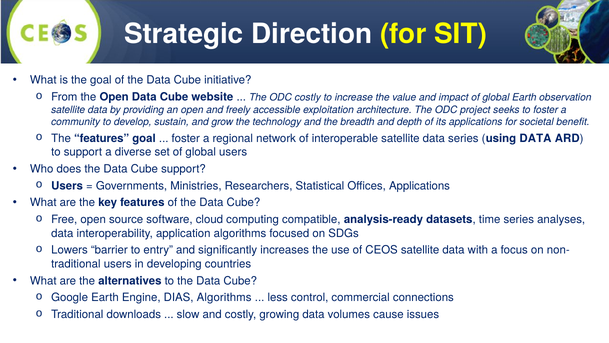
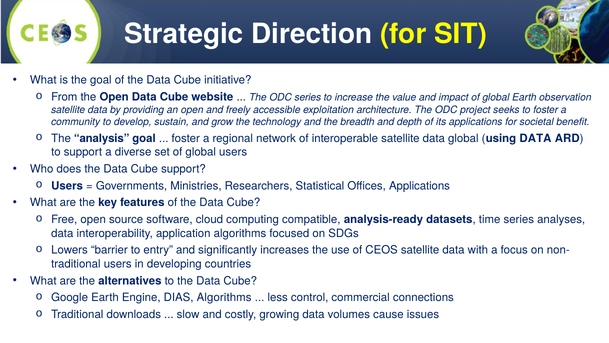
ODC costly: costly -> series
The features: features -> analysis
data series: series -> global
